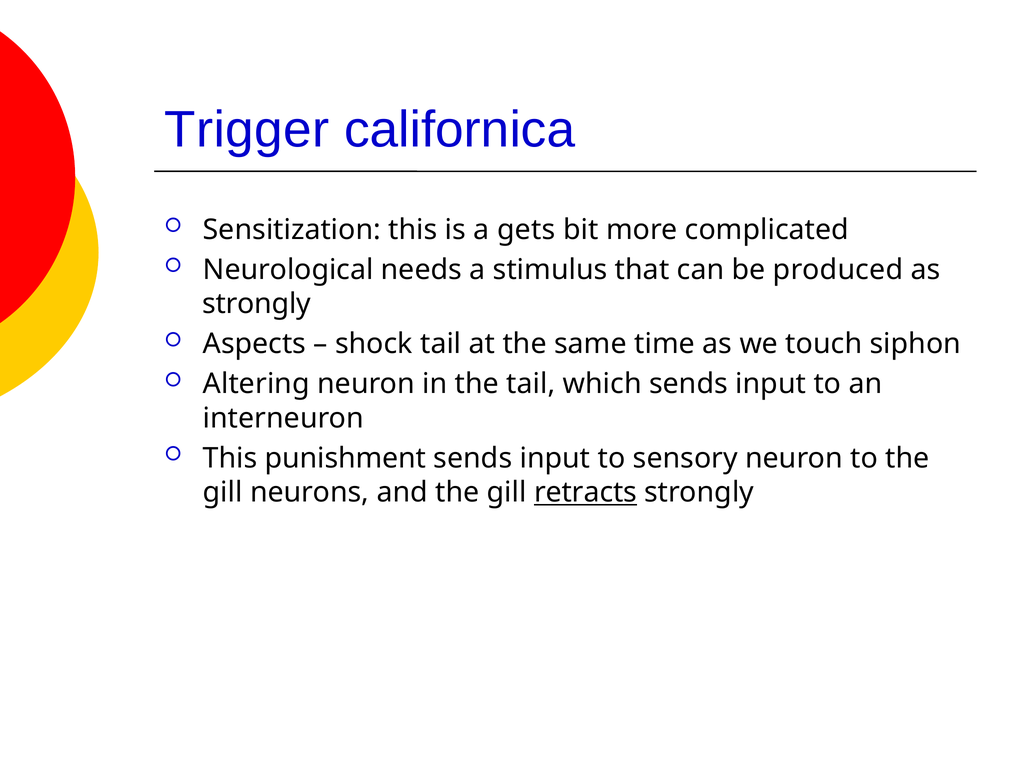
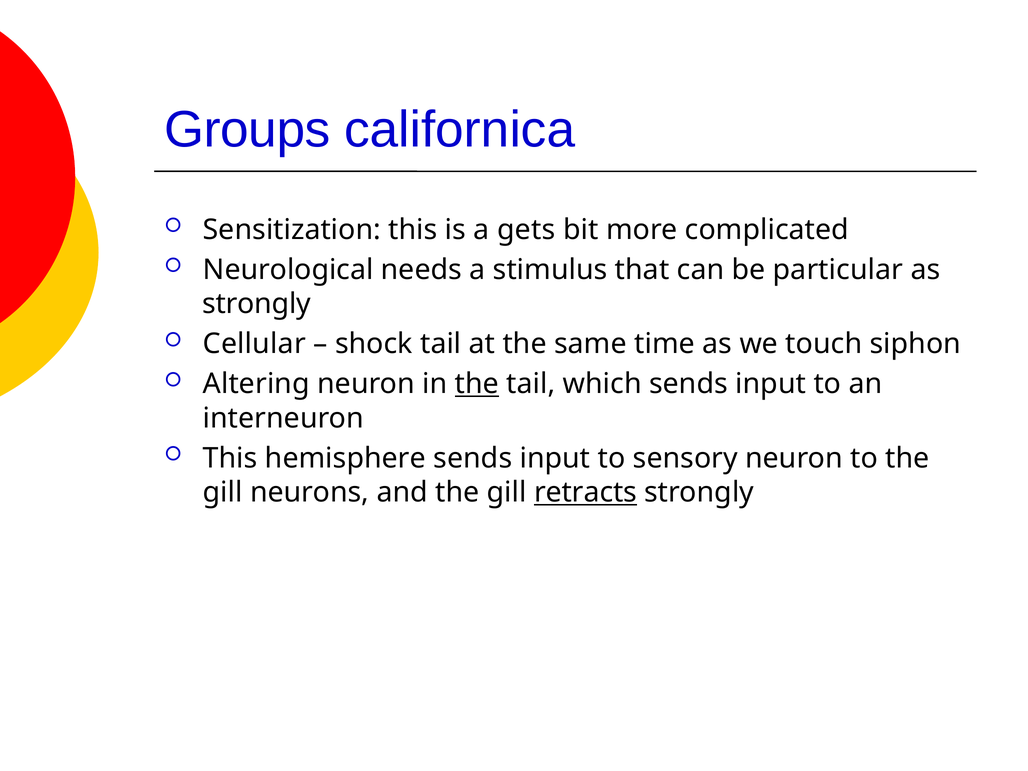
Trigger: Trigger -> Groups
produced: produced -> particular
Aspects: Aspects -> Cellular
the at (477, 384) underline: none -> present
punishment: punishment -> hemisphere
